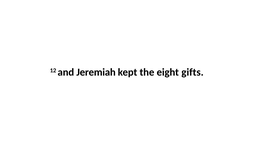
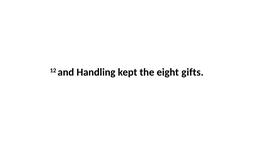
Jeremiah: Jeremiah -> Handling
